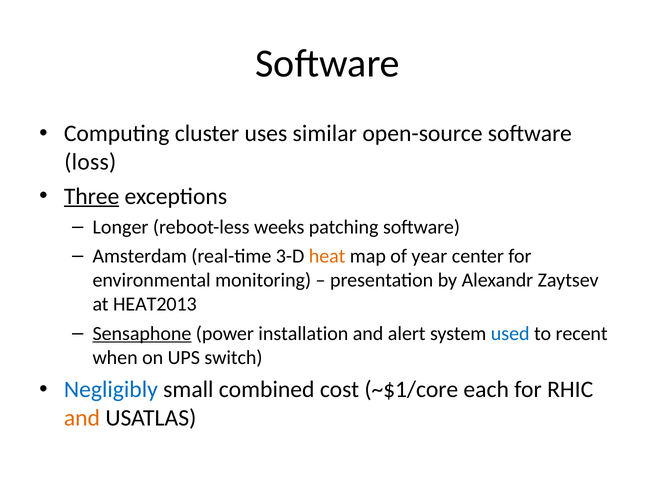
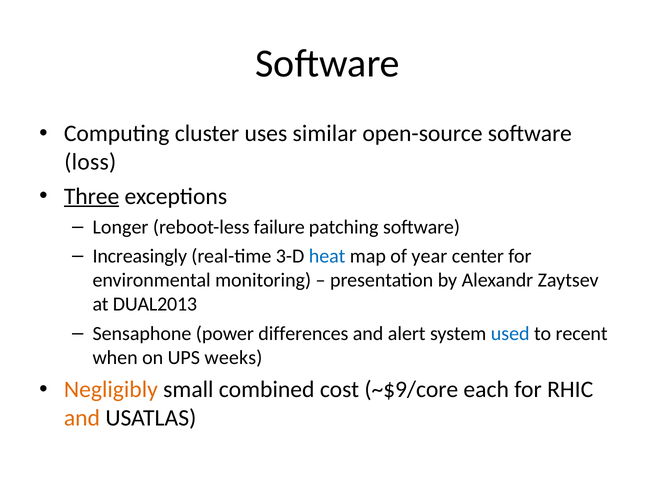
weeks: weeks -> failure
Amsterdam: Amsterdam -> Increasingly
heat colour: orange -> blue
HEAT2013: HEAT2013 -> DUAL2013
Sensaphone underline: present -> none
installation: installation -> differences
switch: switch -> weeks
Negligibly colour: blue -> orange
~$1/core: ~$1/core -> ~$9/core
